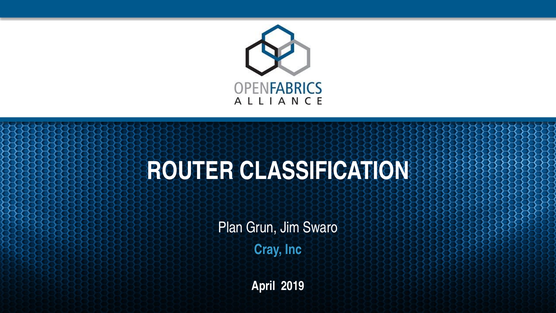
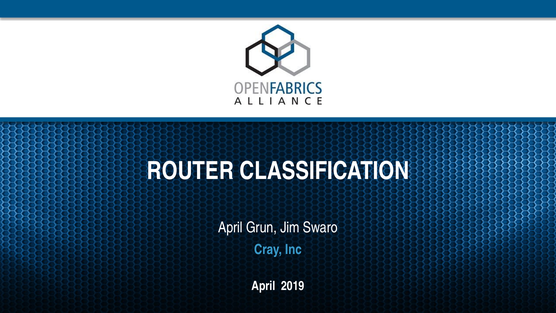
Plan at (230, 227): Plan -> April
